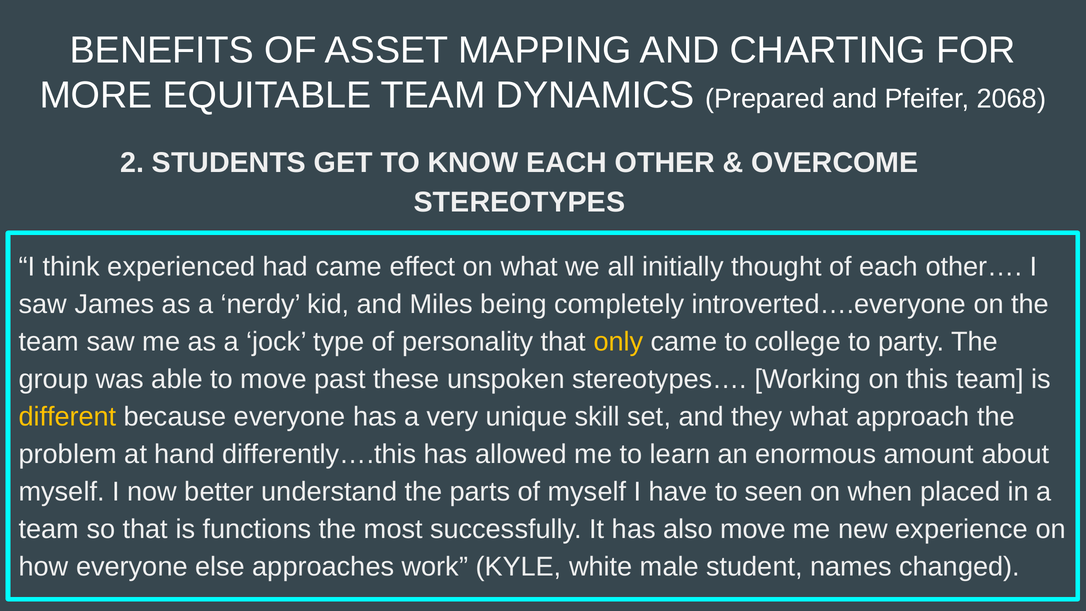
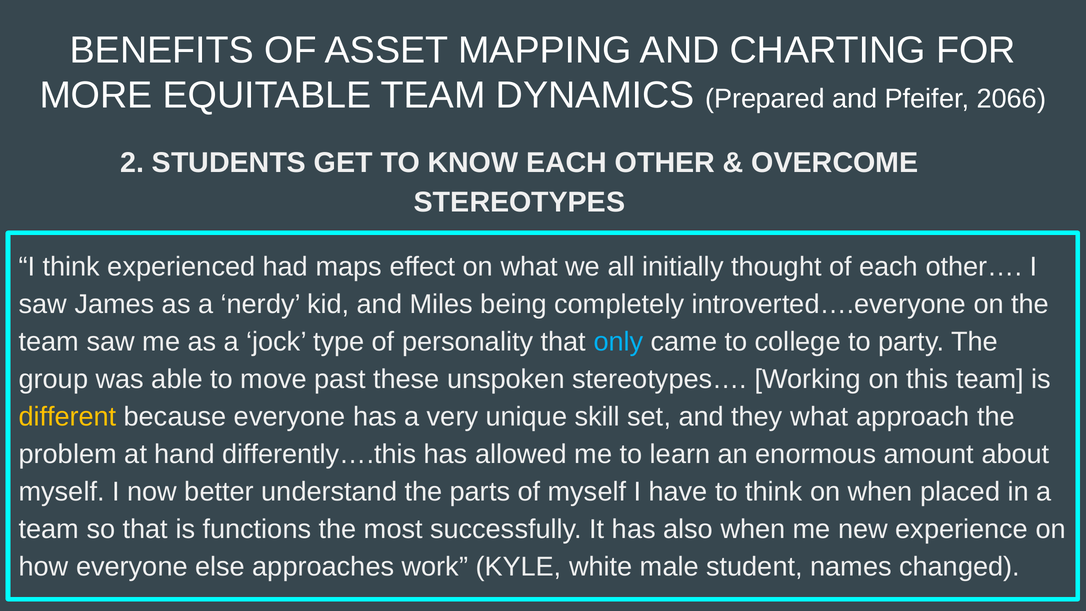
2068: 2068 -> 2066
had came: came -> maps
only colour: yellow -> light blue
to seen: seen -> think
also move: move -> when
